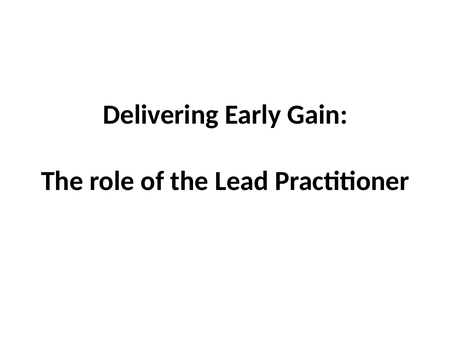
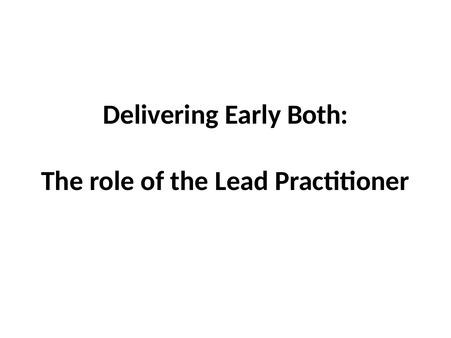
Gain: Gain -> Both
